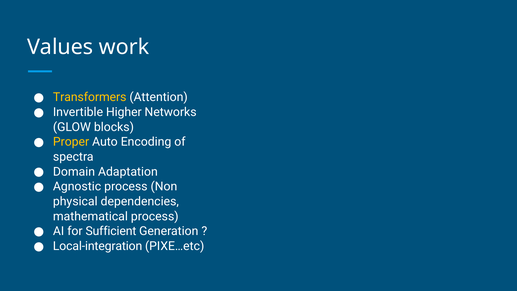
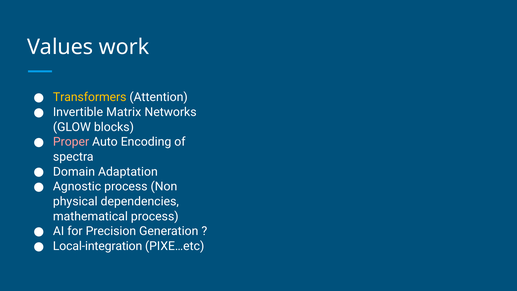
Higher: Higher -> Matrix
Proper colour: yellow -> pink
Sufficient: Sufficient -> Precision
